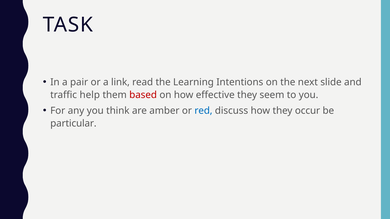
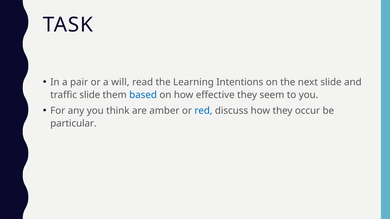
link: link -> will
traffic help: help -> slide
based colour: red -> blue
